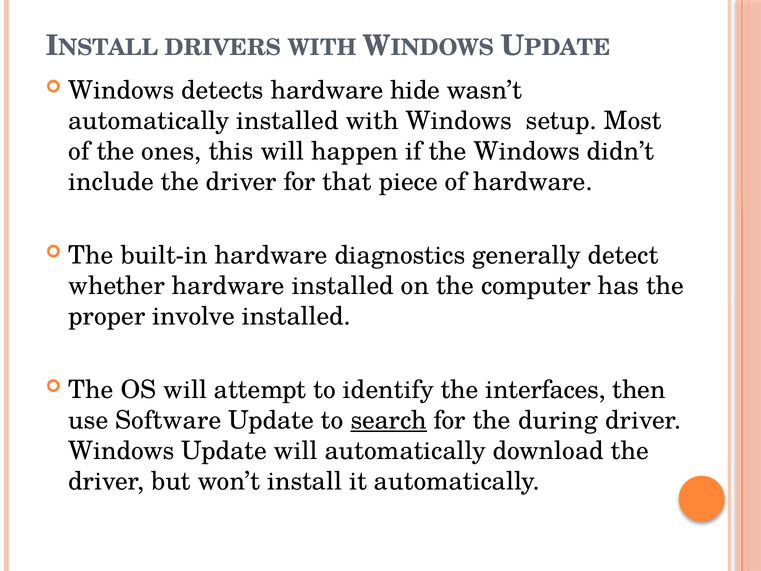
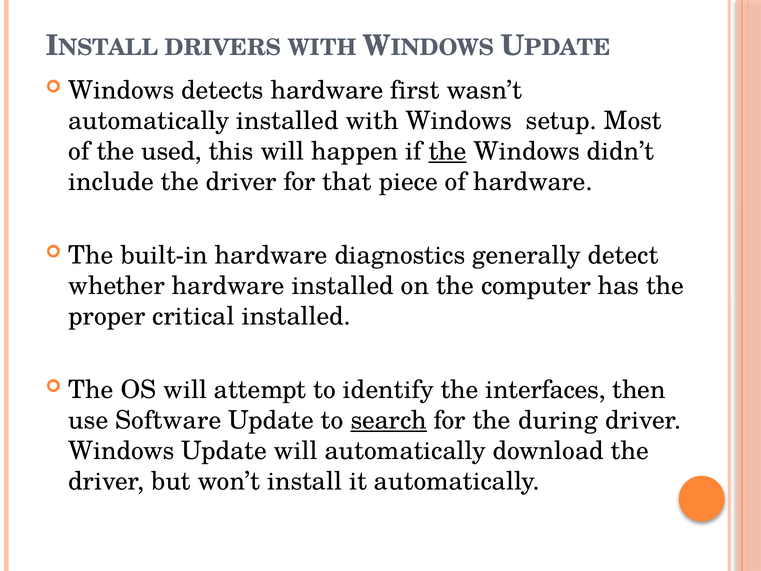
hide: hide -> first
ones: ones -> used
the at (448, 151) underline: none -> present
involve: involve -> critical
